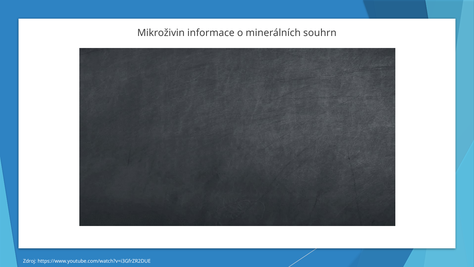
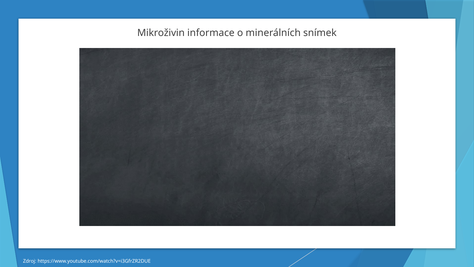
souhrn: souhrn -> snímek
